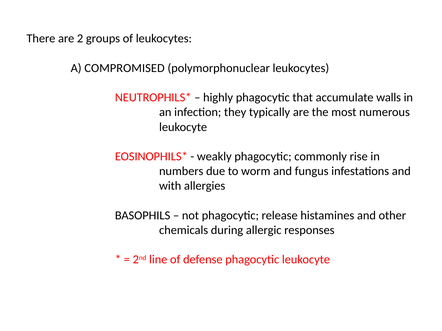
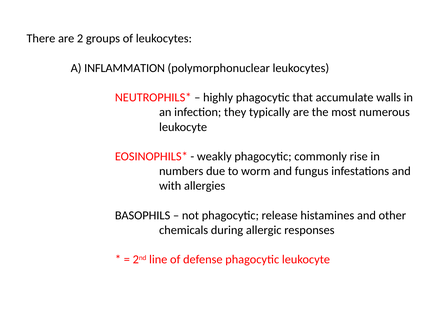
COMPROMISED: COMPROMISED -> INFLAMMATION
